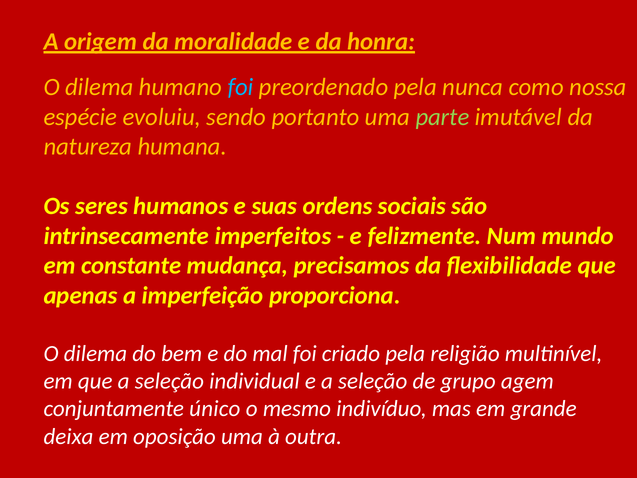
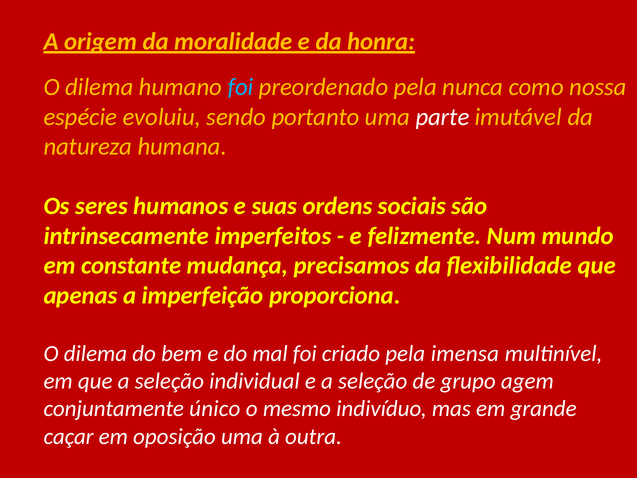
parte colour: light green -> white
religião: religião -> imensa
deixa: deixa -> caçar
